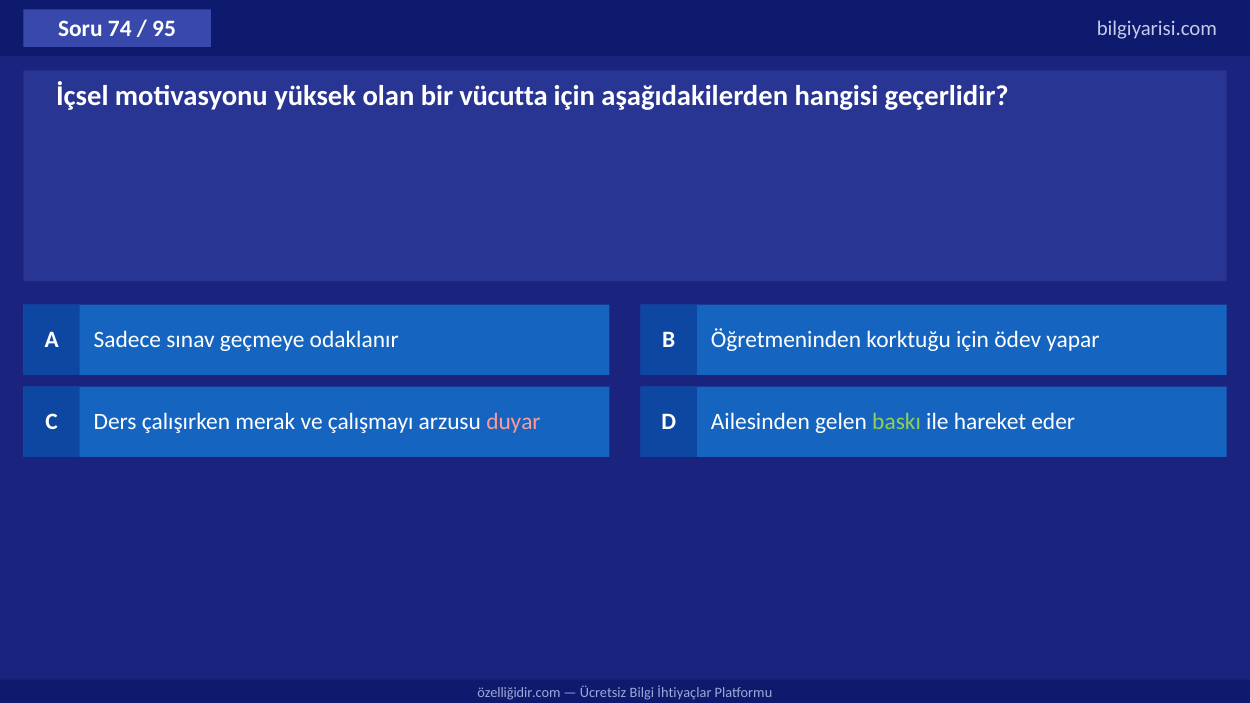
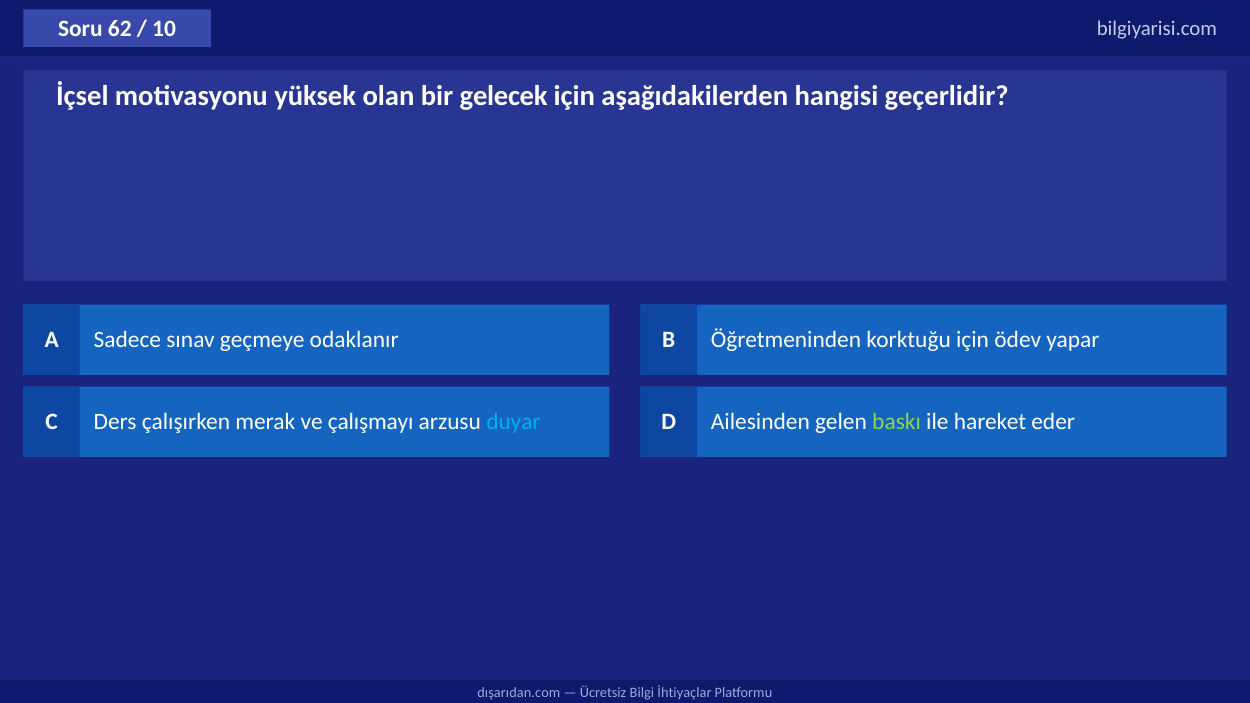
74: 74 -> 62
95: 95 -> 10
vücutta: vücutta -> gelecek
duyar colour: pink -> light blue
özelliğidir.com: özelliğidir.com -> dışarıdan.com
